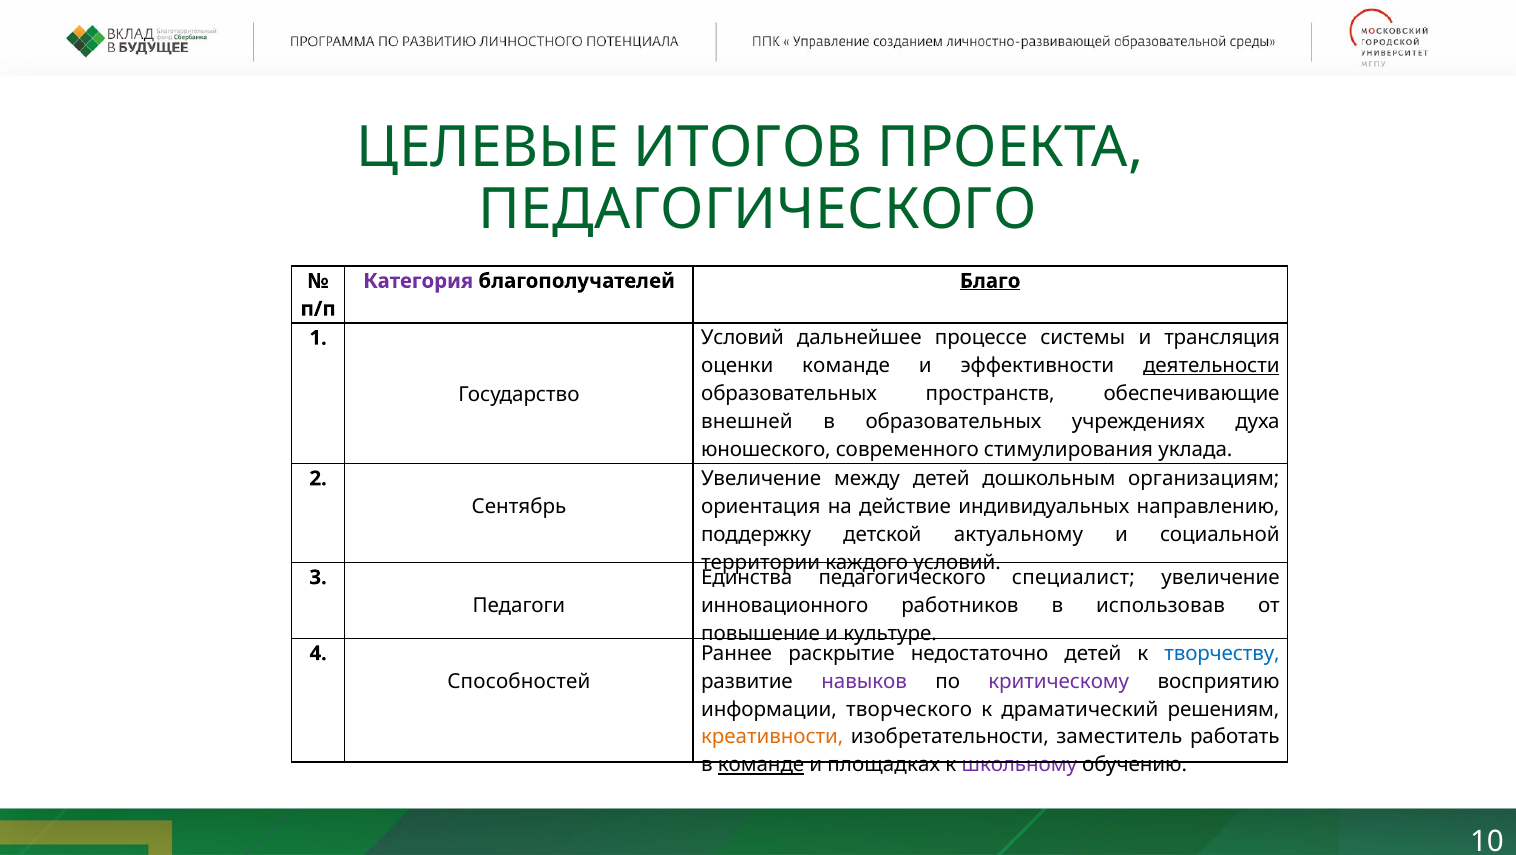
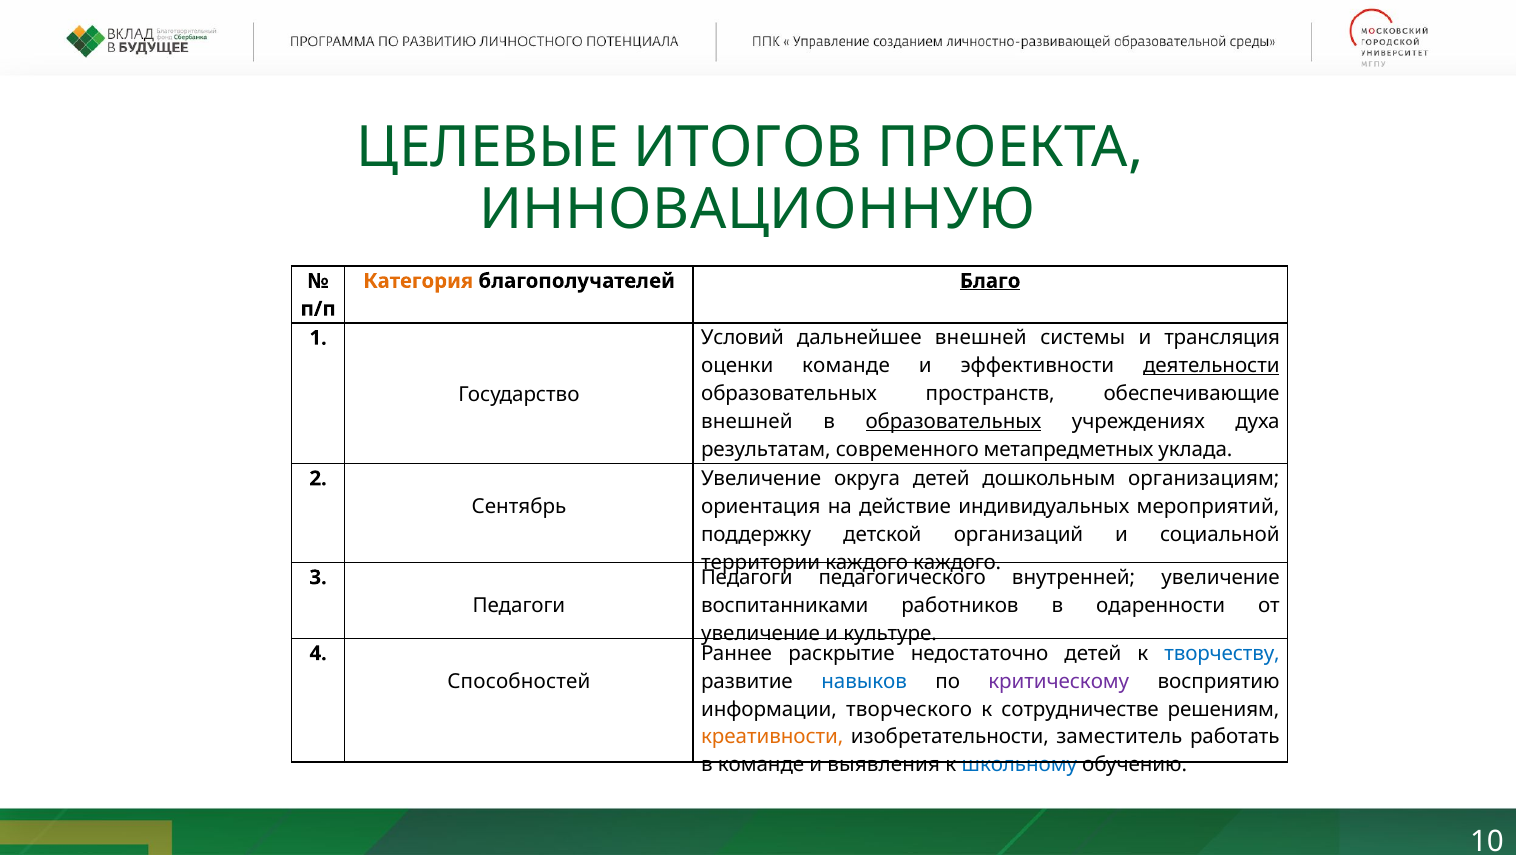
ПЕДАГОГИЧЕСКОГО at (758, 209): ПЕДАГОГИЧЕСКОГО -> ИННОВАЦИОННУЮ
Категория colour: purple -> orange
дальнейшее процессе: процессе -> внешней
образовательных at (953, 421) underline: none -> present
юношеского: юношеского -> результатам
стимулирования: стимулирования -> метапредметных
между: между -> округа
направлению: направлению -> мероприятий
актуальному: актуальному -> организаций
каждого условий: условий -> каждого
Единства at (747, 577): Единства -> Педагоги
специалист: специалист -> внутренней
инновационного: инновационного -> воспитанниками
использовав: использовав -> одаренности
повышение at (760, 633): повышение -> увеличение
навыков colour: purple -> blue
драматический: драматический -> сотрудничестве
команде at (761, 765) underline: present -> none
площадках: площадках -> выявления
школьному colour: purple -> blue
